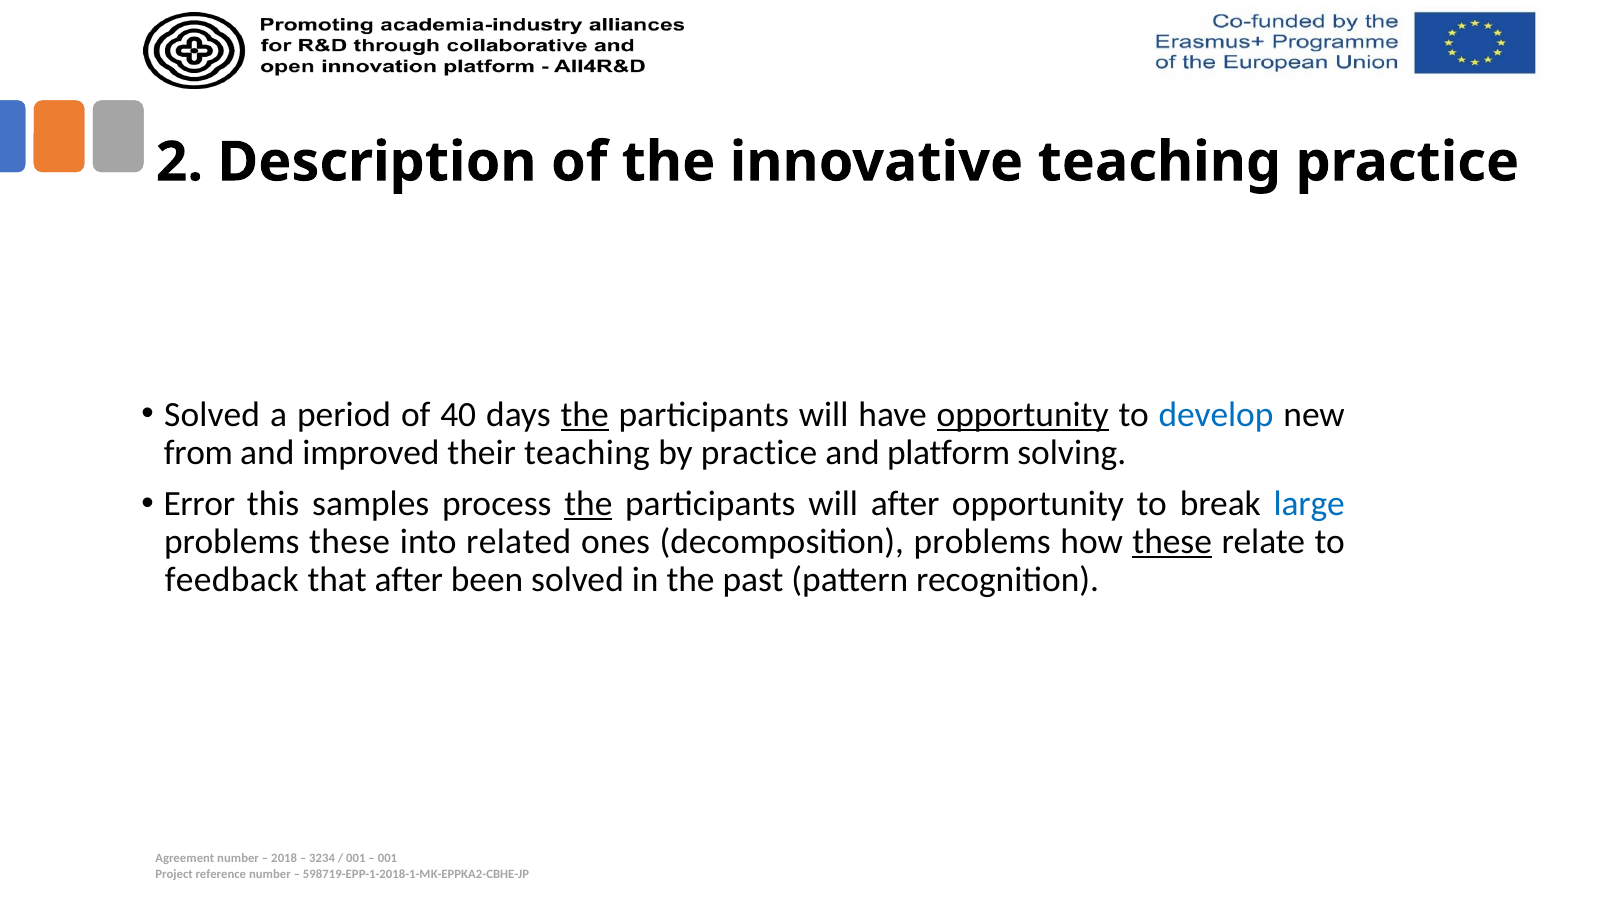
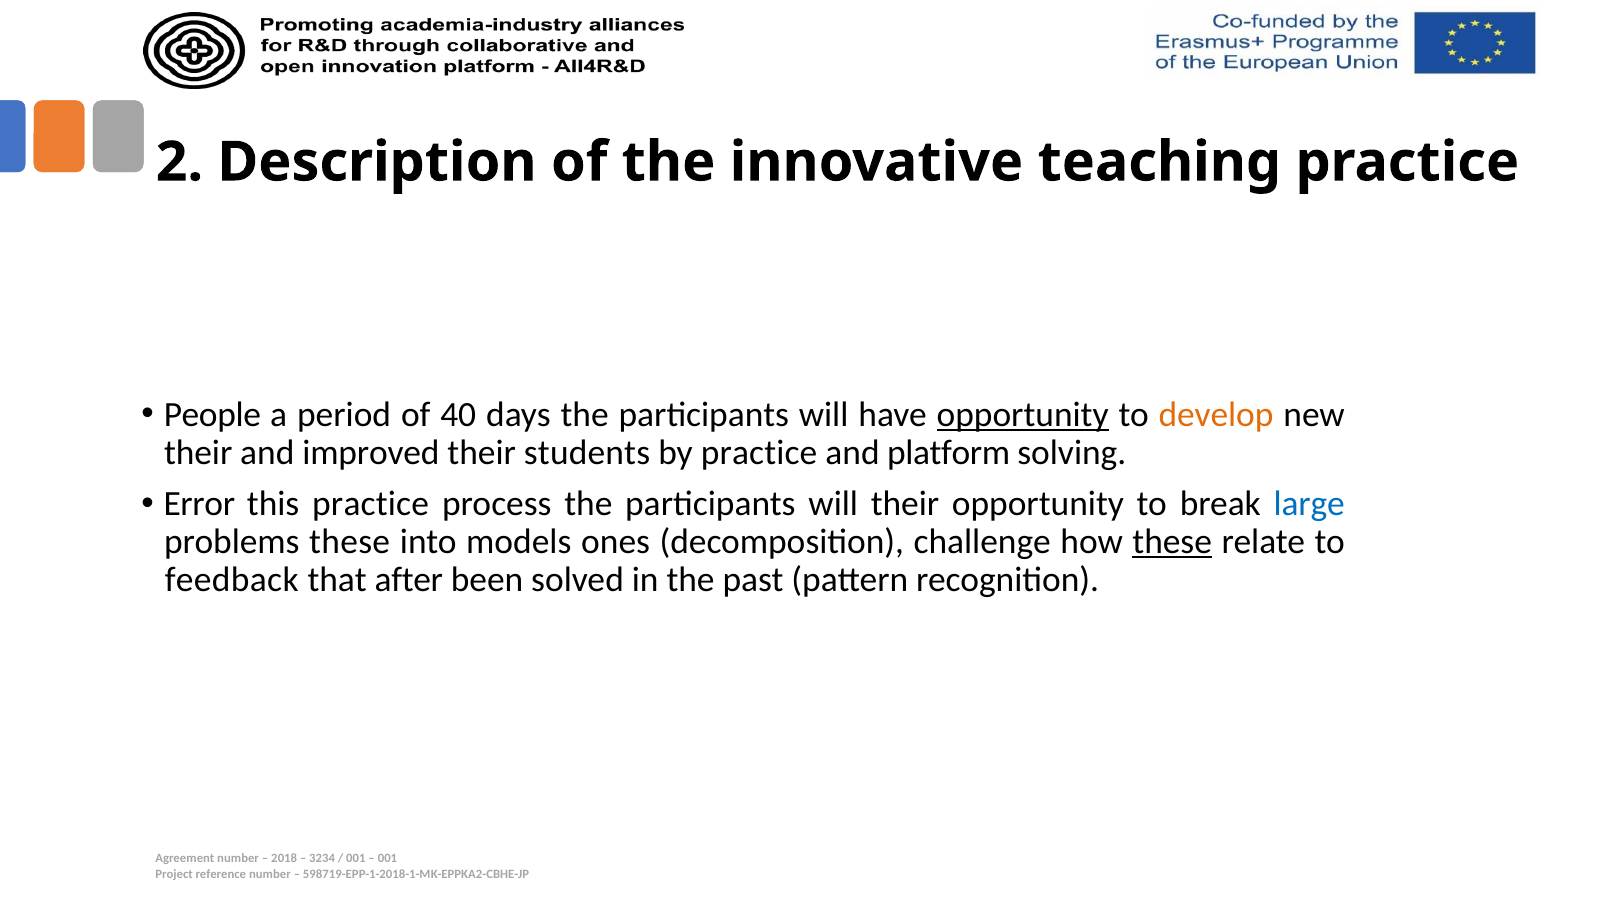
Solved at (212, 415): Solved -> People
the at (585, 415) underline: present -> none
develop colour: blue -> orange
from at (198, 453): from -> their
their teaching: teaching -> students
this samples: samples -> practice
the at (588, 504) underline: present -> none
will after: after -> their
related: related -> models
decomposition problems: problems -> challenge
